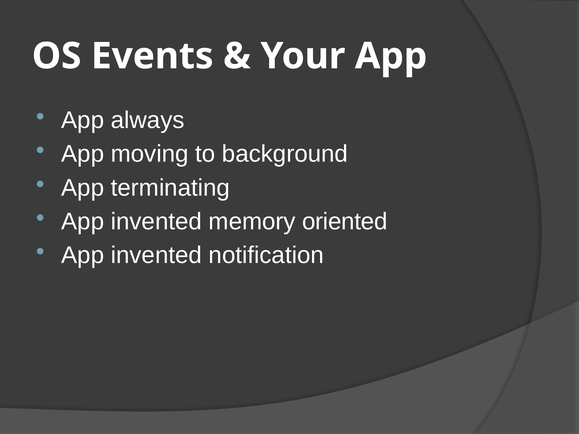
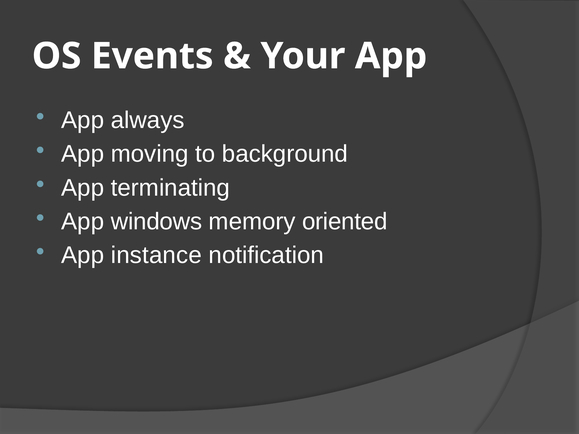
invented at (156, 222): invented -> windows
invented at (156, 255): invented -> instance
